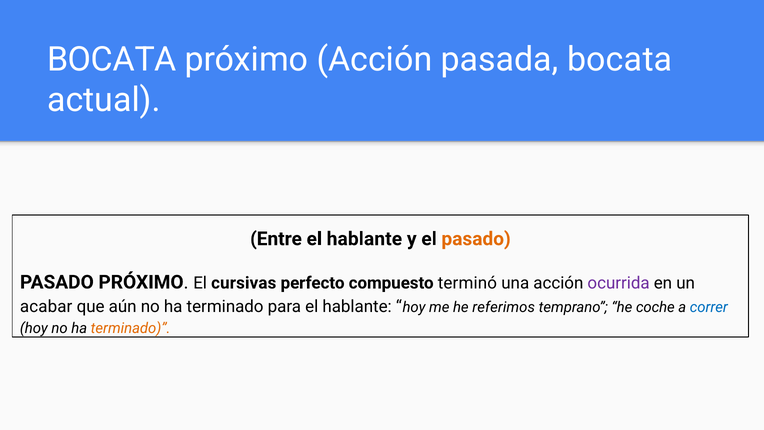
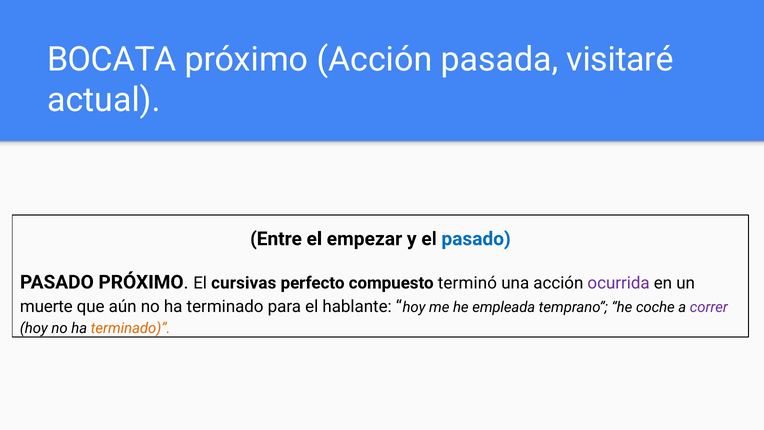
pasada bocata: bocata -> visitaré
Entre el hablante: hablante -> empezar
pasado at (476, 239) colour: orange -> blue
acabar: acabar -> muerte
referimos: referimos -> empleada
correr colour: blue -> purple
